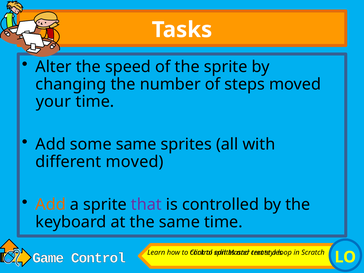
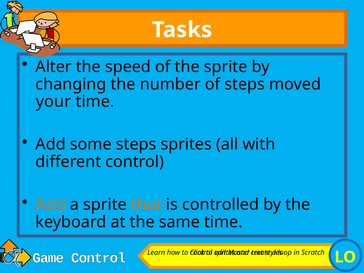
some same: same -> steps
different moved: moved -> control
that colour: purple -> orange
